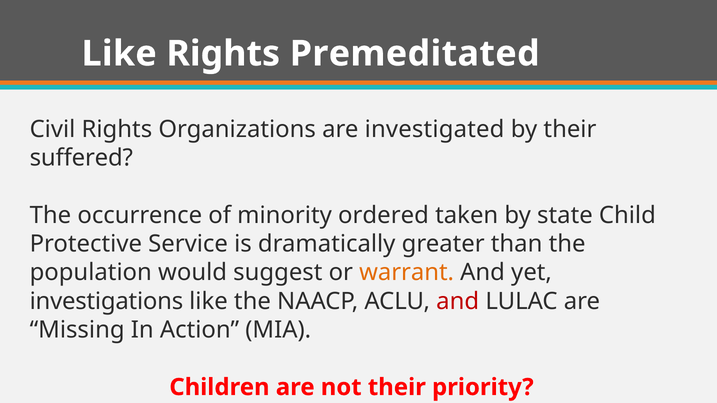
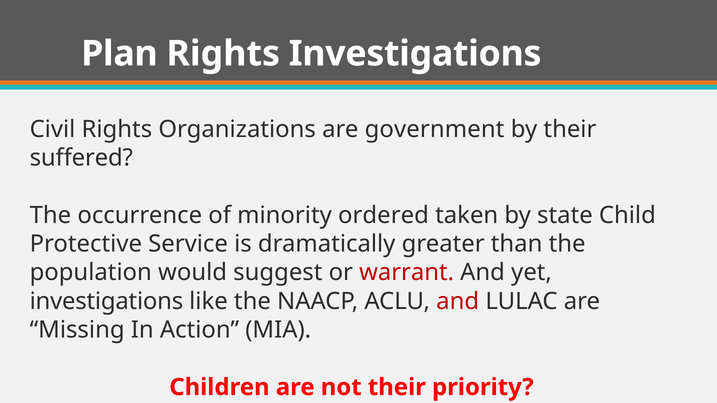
Like at (119, 54): Like -> Plan
Rights Premeditated: Premeditated -> Investigations
investigated: investigated -> government
warrant colour: orange -> red
